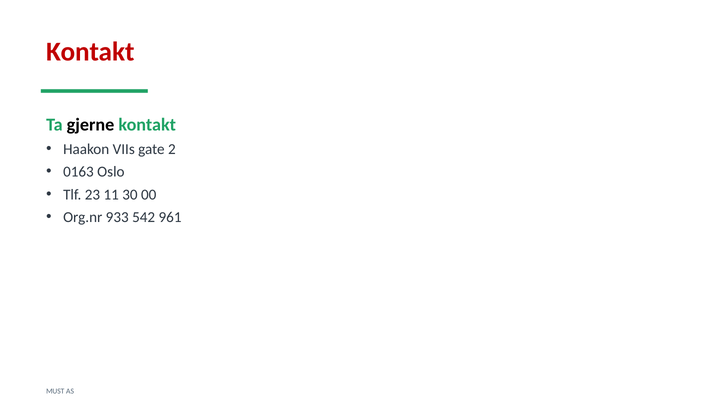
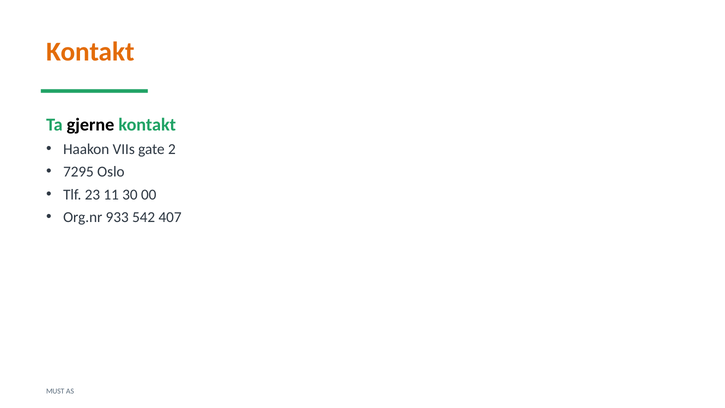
Kontakt at (90, 52) colour: red -> orange
0163: 0163 -> 7295
961: 961 -> 407
